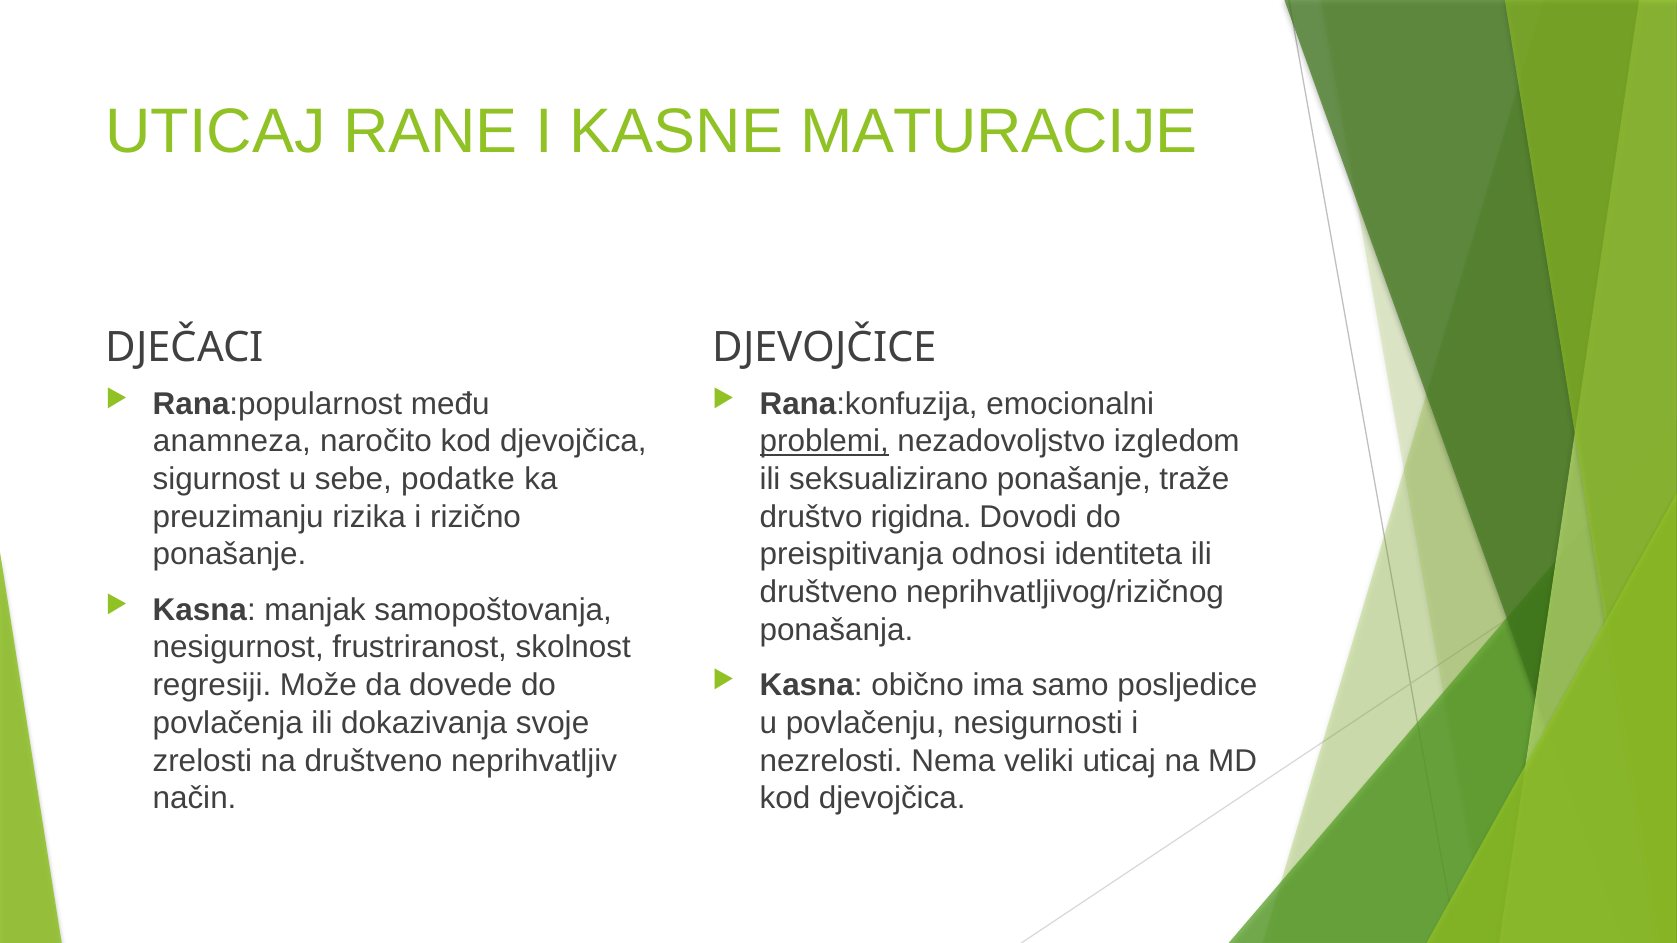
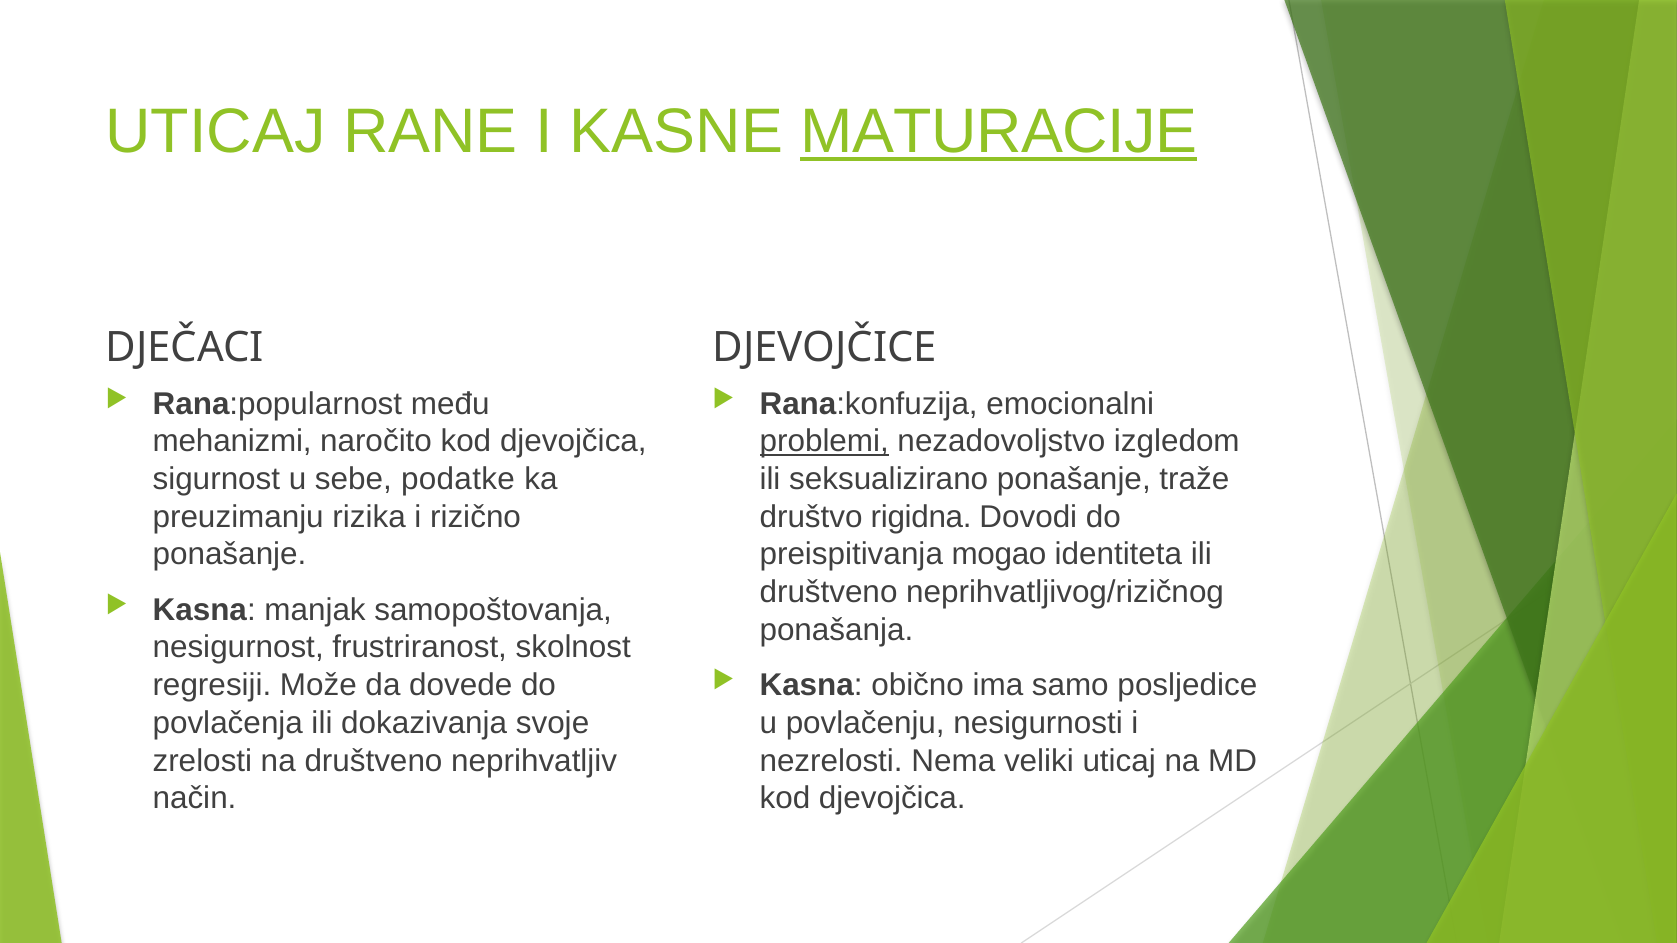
MATURACIJE underline: none -> present
anamneza: anamneza -> mehanizmi
odnosi: odnosi -> mogao
